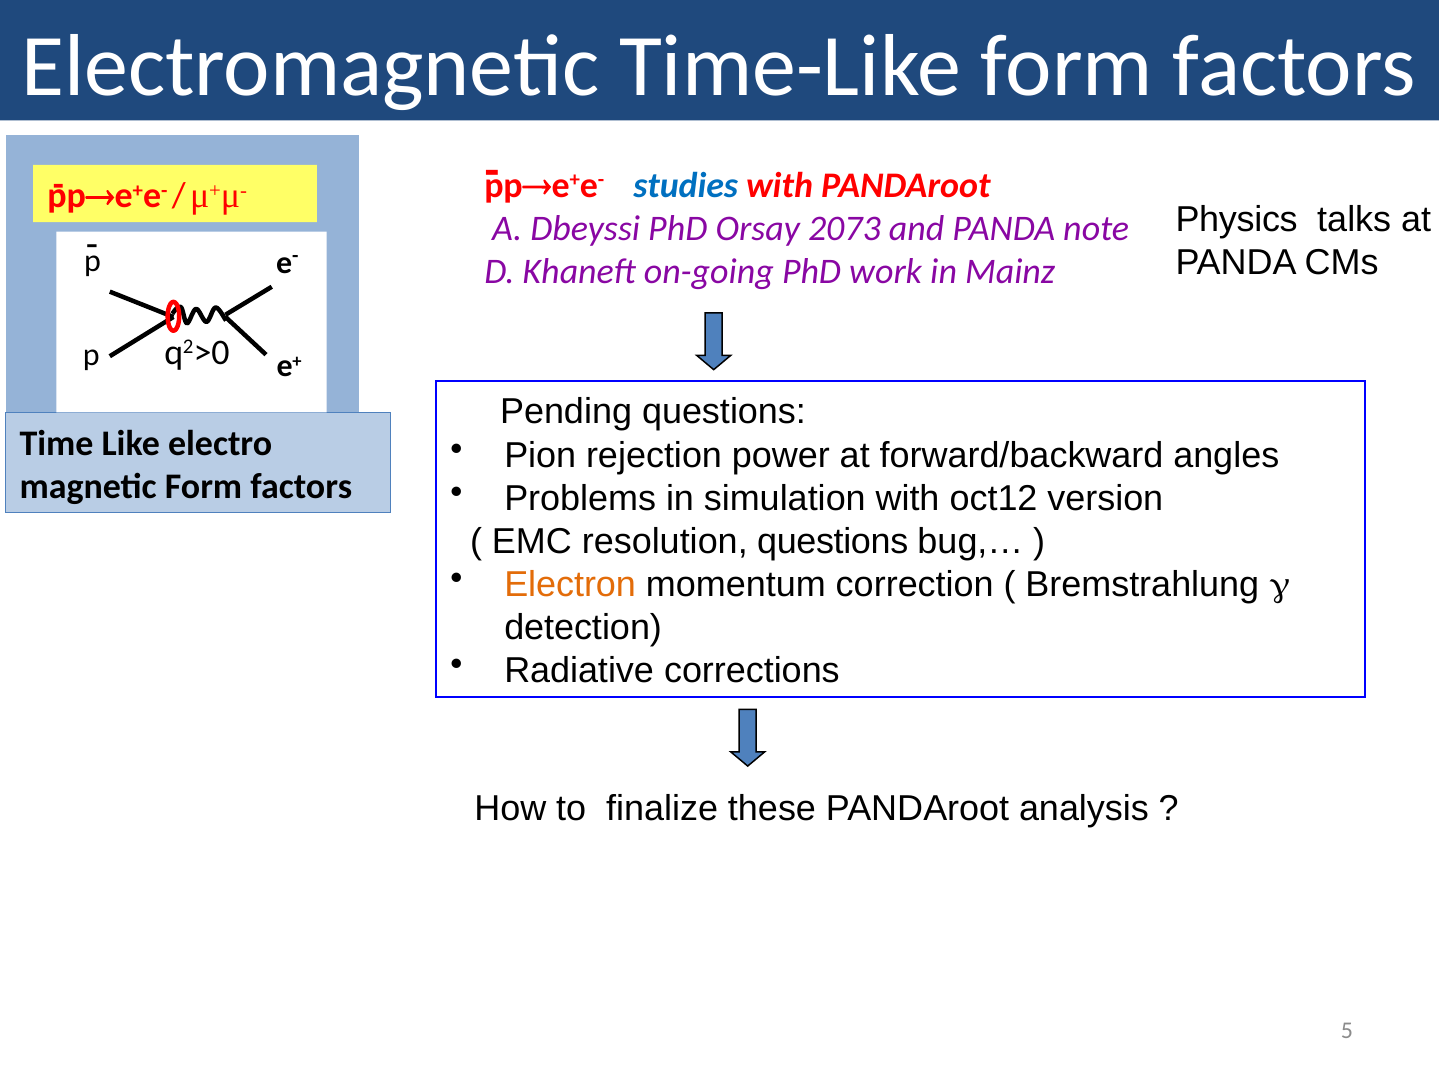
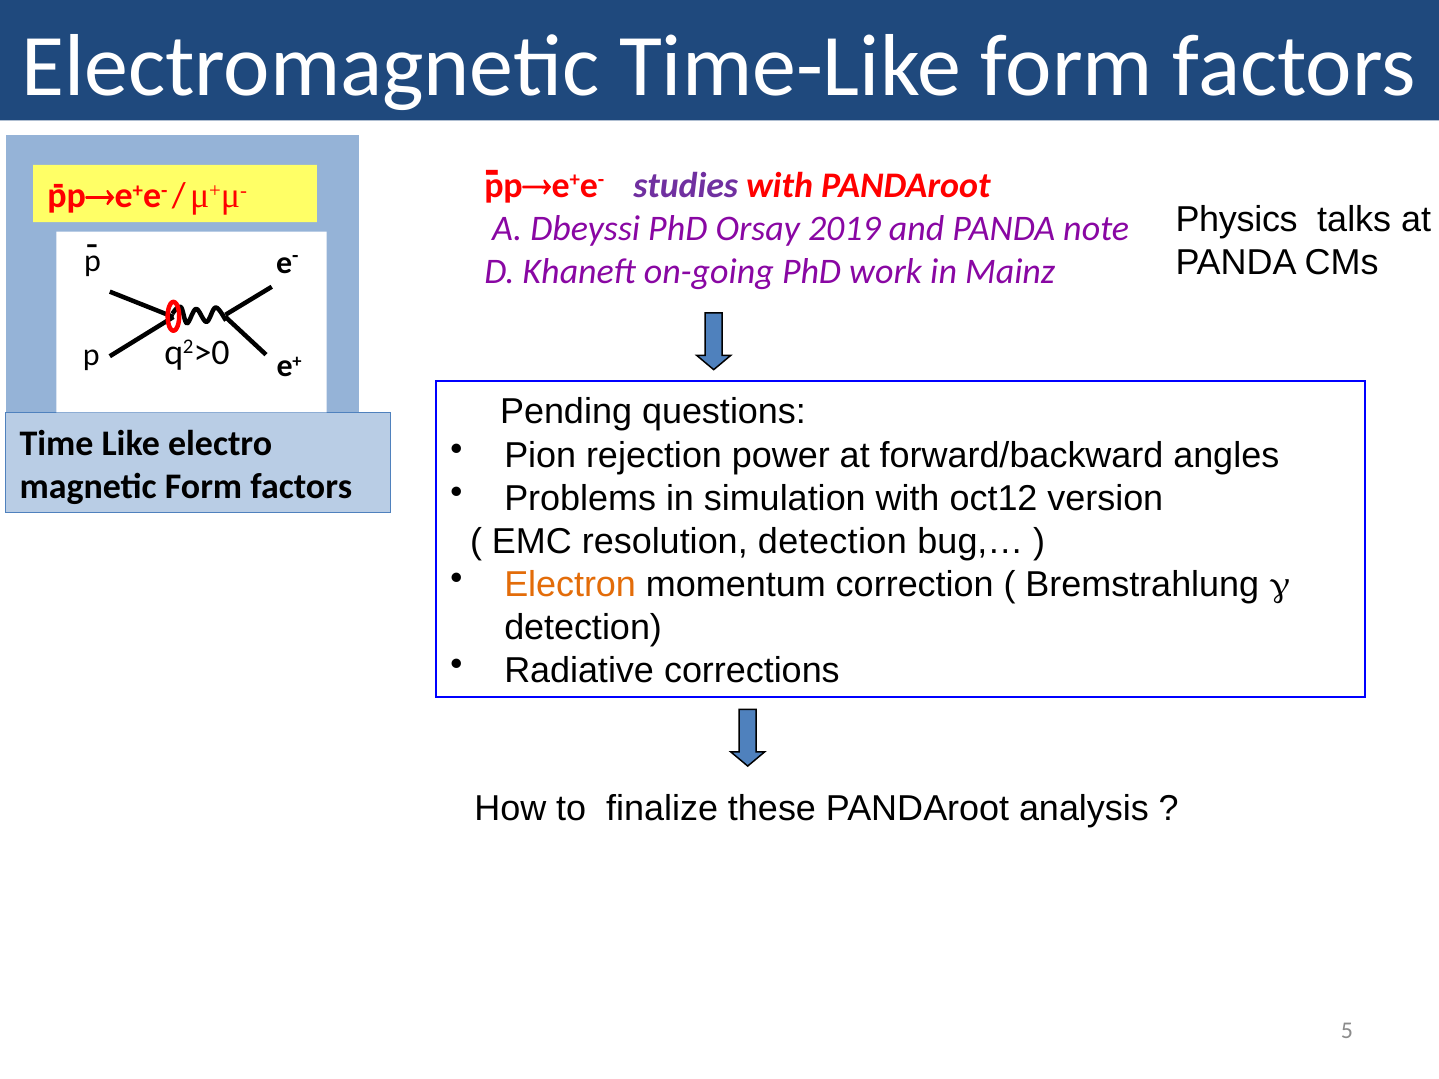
studies colour: blue -> purple
2073: 2073 -> 2019
resolution questions: questions -> detection
